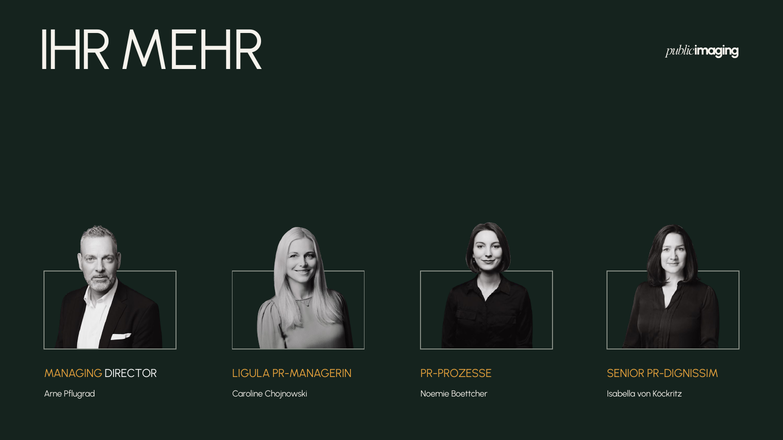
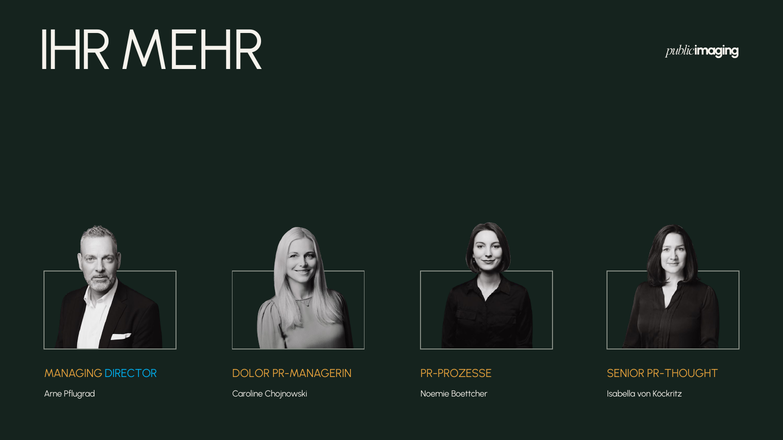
DIRECTOR colour: white -> light blue
LIGULA: LIGULA -> DOLOR
PR-DIGNISSIM: PR-DIGNISSIM -> PR-THOUGHT
